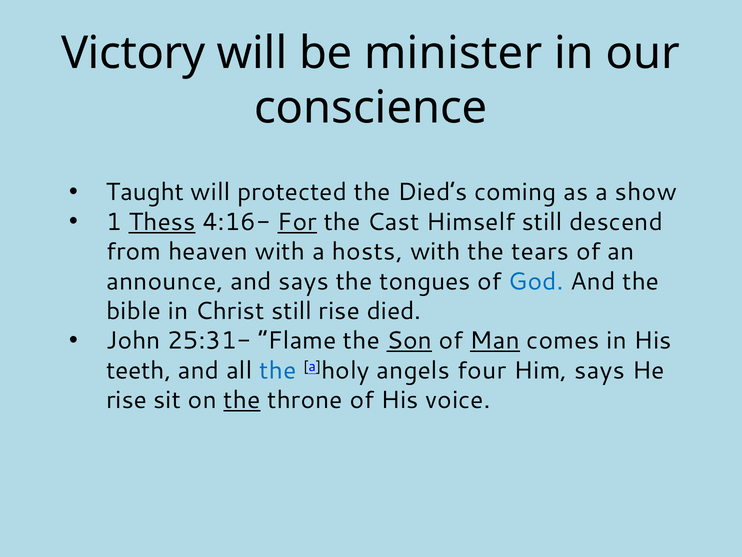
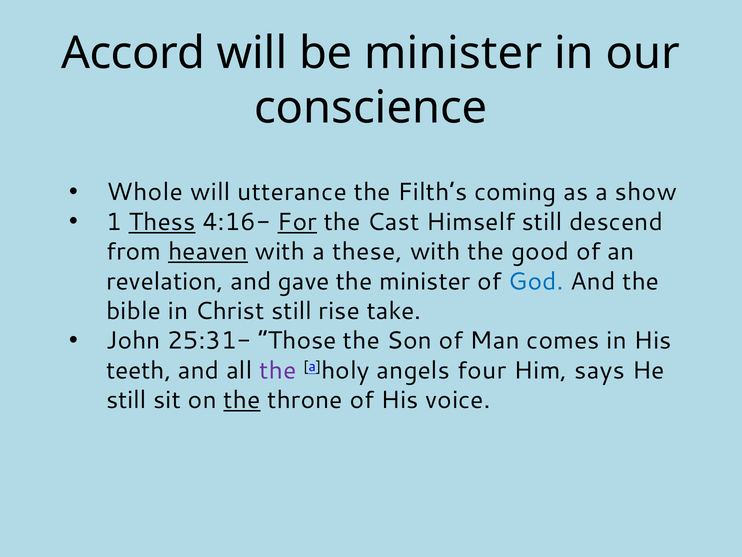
Victory: Victory -> Accord
Taught: Taught -> Whole
protected: protected -> utterance
Died’s: Died’s -> Filth’s
heaven underline: none -> present
hosts: hosts -> these
tears: tears -> good
announce: announce -> revelation
and says: says -> gave
the tongues: tongues -> minister
died: died -> take
Flame: Flame -> Those
Son underline: present -> none
Man underline: present -> none
the at (278, 370) colour: blue -> purple
rise at (126, 400): rise -> still
